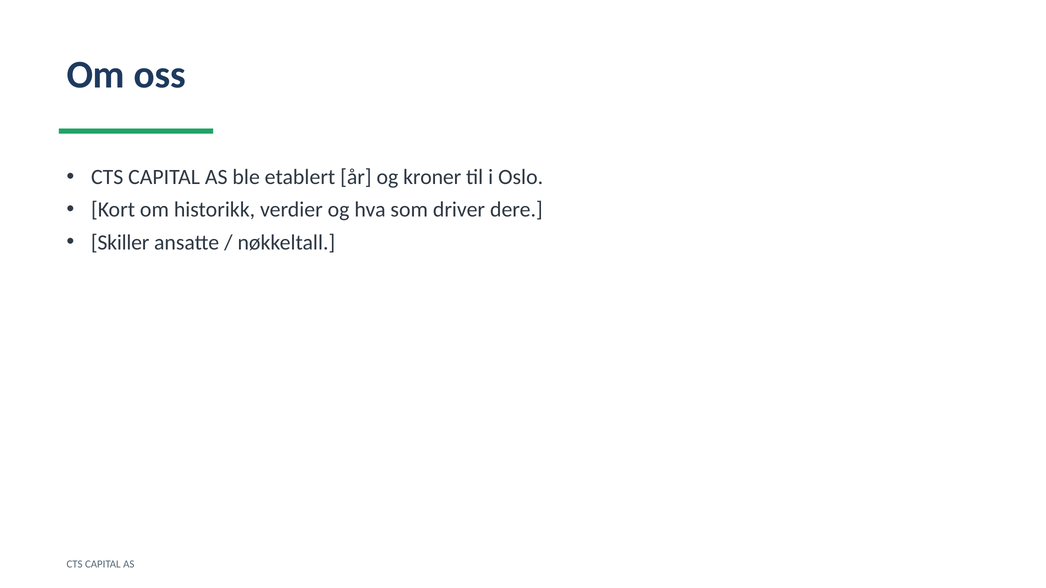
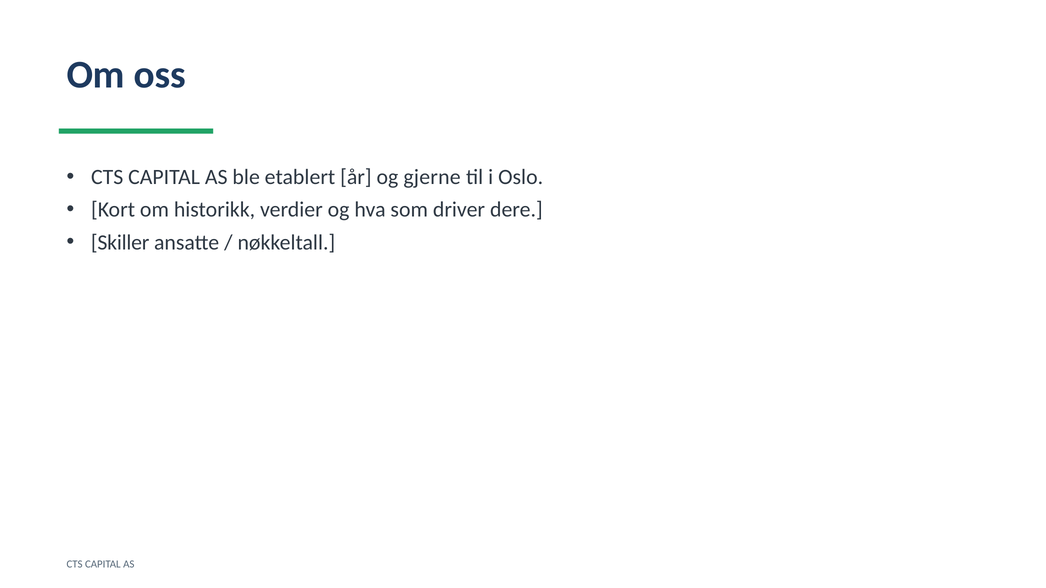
kroner: kroner -> gjerne
